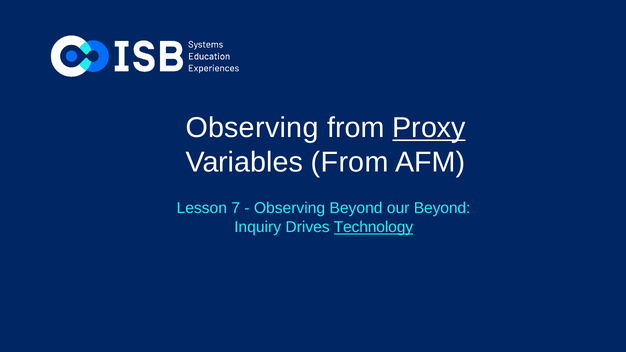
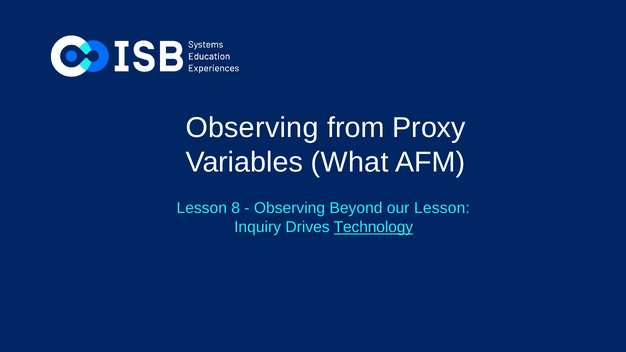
Proxy underline: present -> none
Variables From: From -> What
7: 7 -> 8
our Beyond: Beyond -> Lesson
